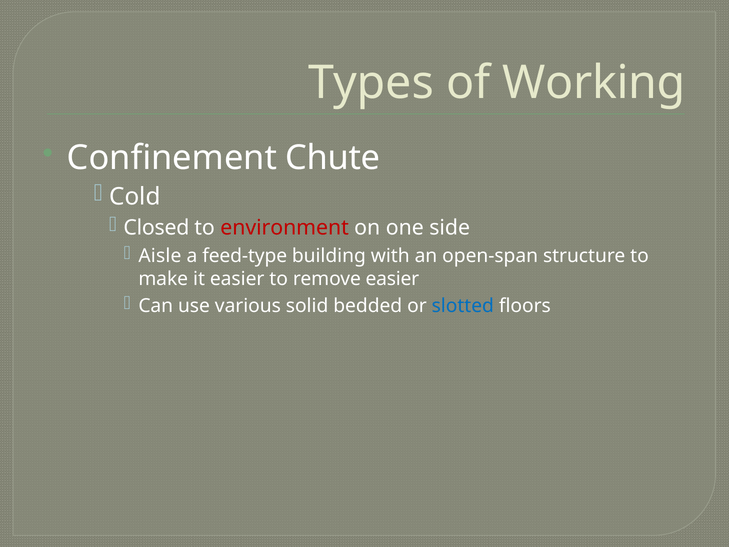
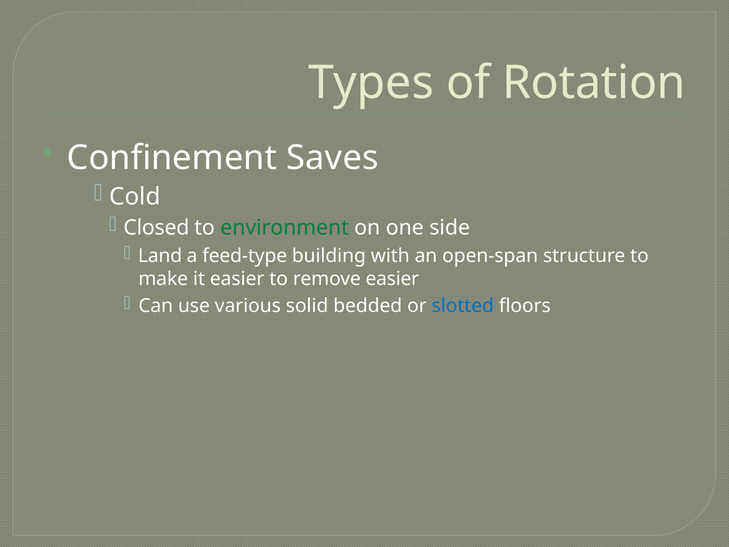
Working: Working -> Rotation
Chute: Chute -> Saves
environment colour: red -> green
Aisle: Aisle -> Land
